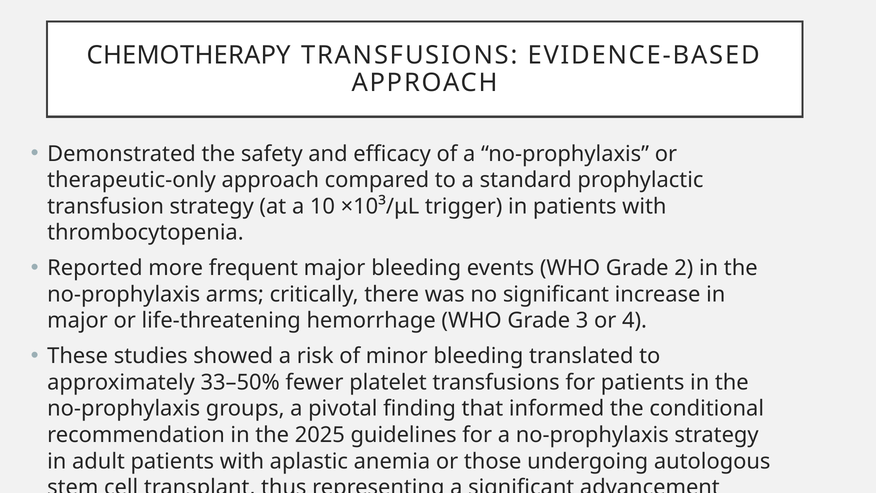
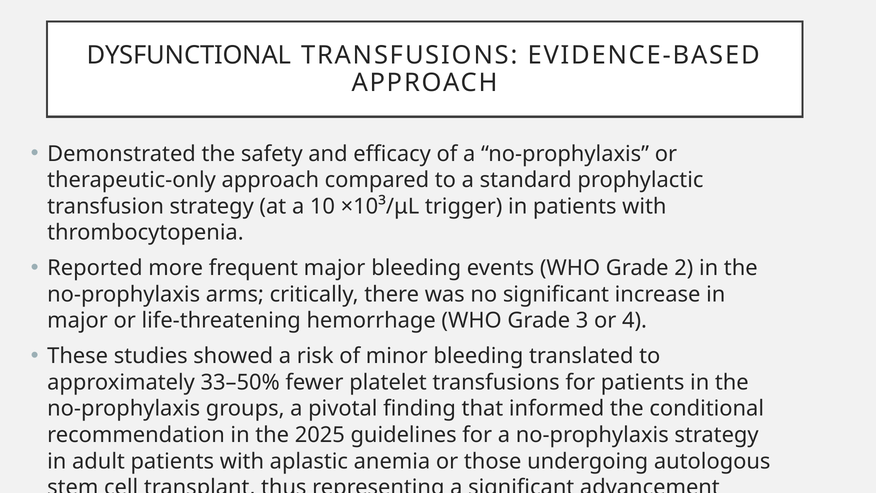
CHEMOTHERAPY: CHEMOTHERAPY -> DYSFUNCTIONAL
